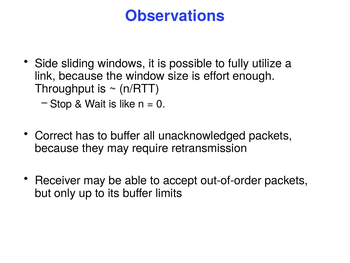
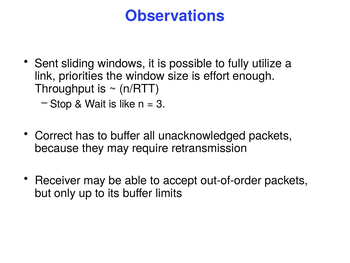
Side: Side -> Sent
link because: because -> priorities
0: 0 -> 3
